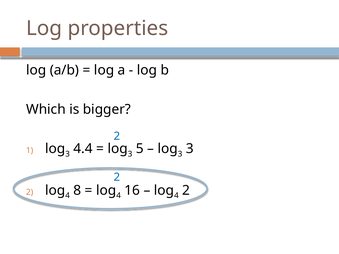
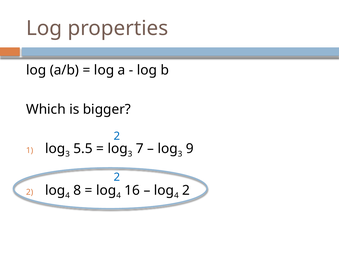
4.4: 4.4 -> 5.5
5: 5 -> 7
3 at (190, 149): 3 -> 9
